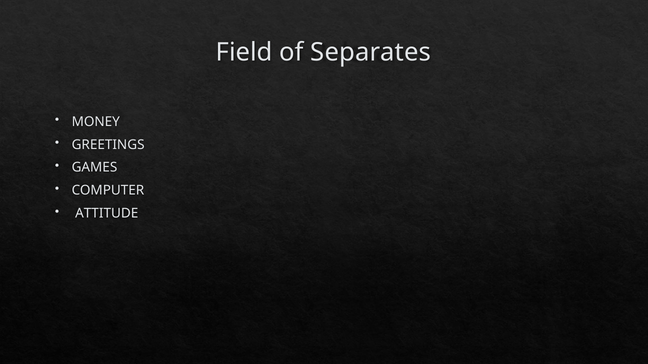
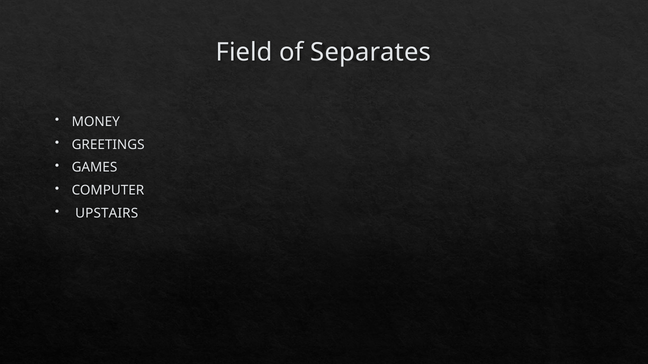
ATTITUDE: ATTITUDE -> UPSTAIRS
